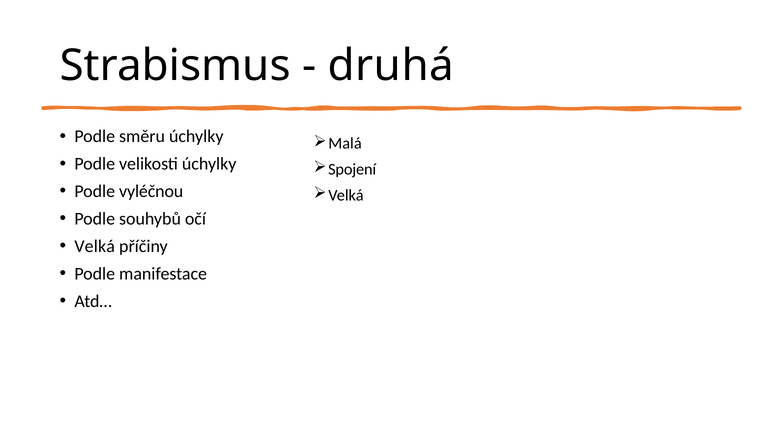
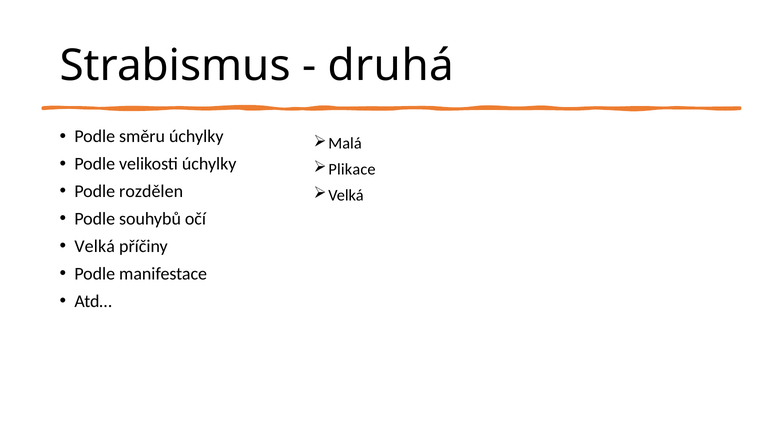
Spojení: Spojení -> Plikace
vyléčnou: vyléčnou -> rozdělen
